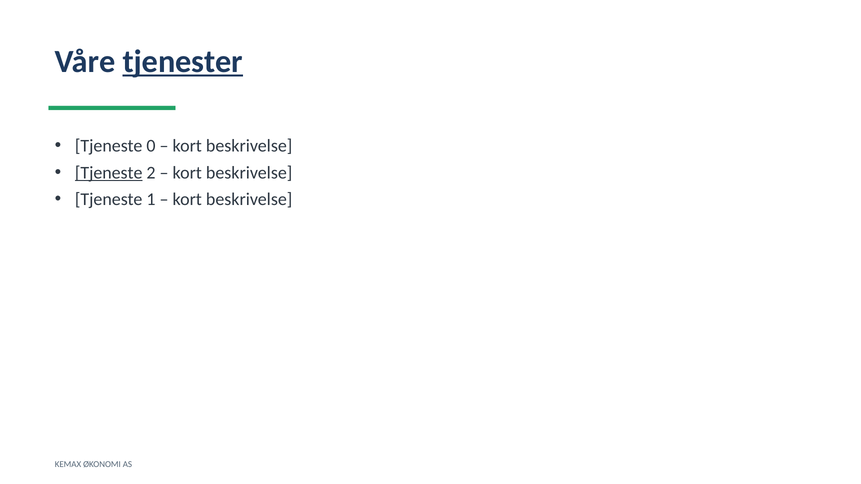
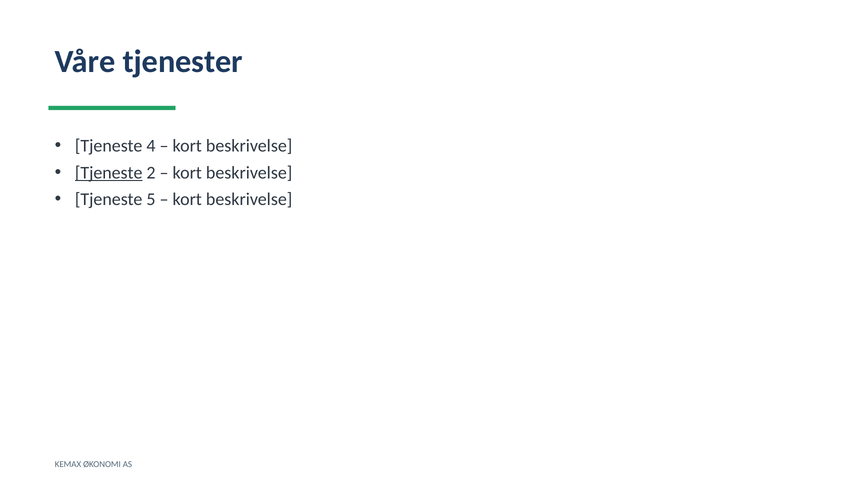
tjenester underline: present -> none
0: 0 -> 4
1: 1 -> 5
